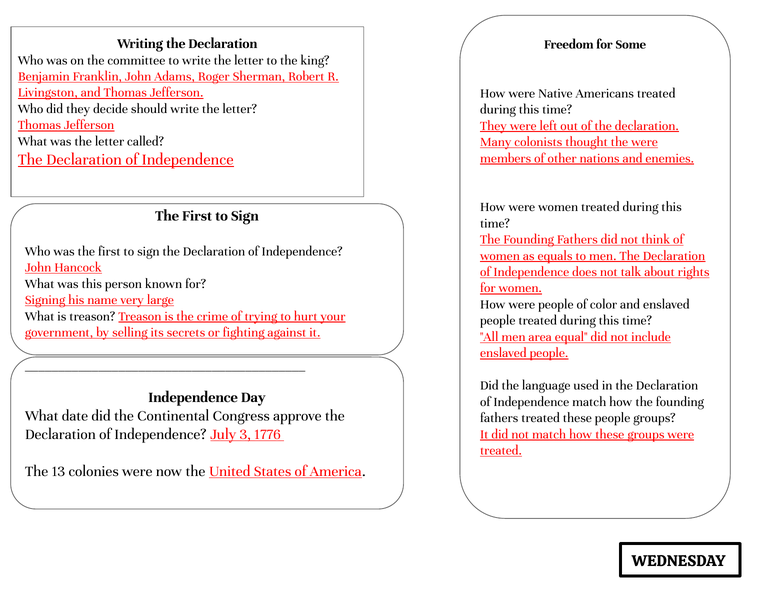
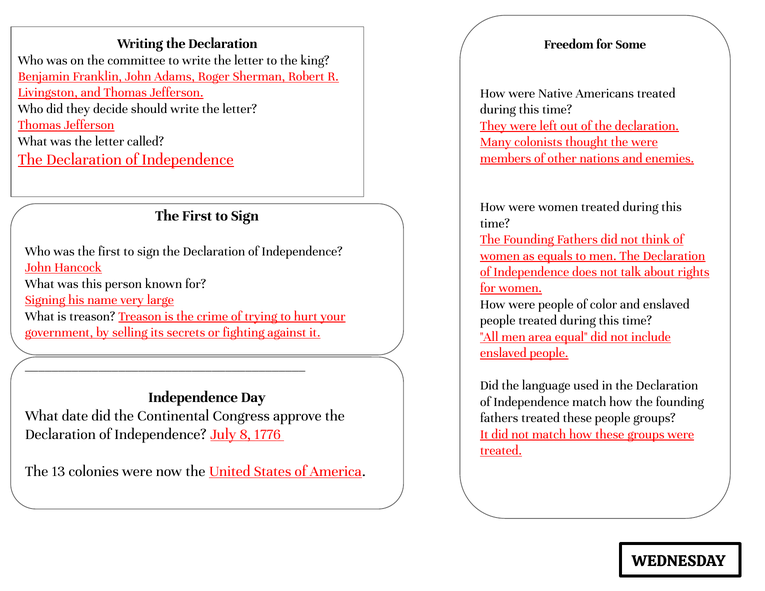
3: 3 -> 8
